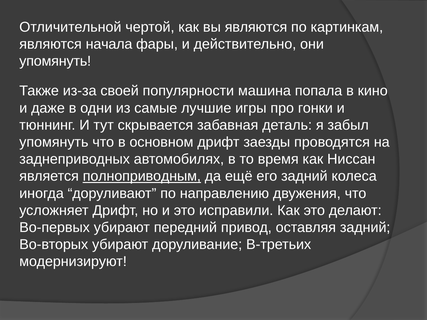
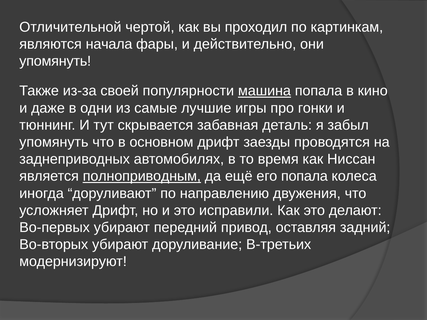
вы являются: являются -> проходил
машина underline: none -> present
его задний: задний -> попала
